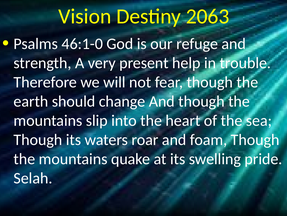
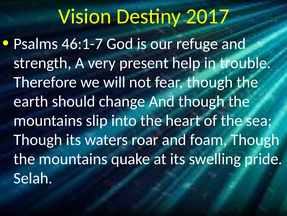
2063: 2063 -> 2017
46:1-0: 46:1-0 -> 46:1-7
